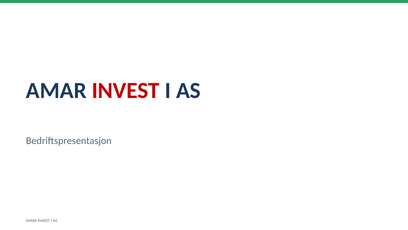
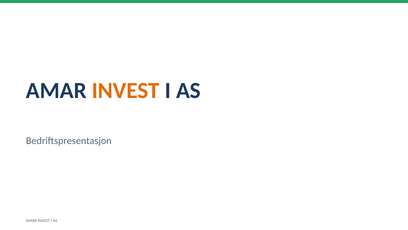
INVEST at (126, 90) colour: red -> orange
